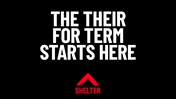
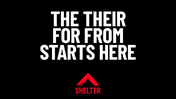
TERM: TERM -> FROM
